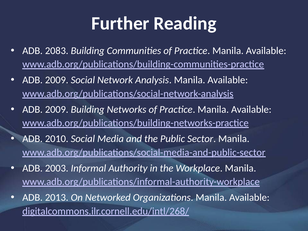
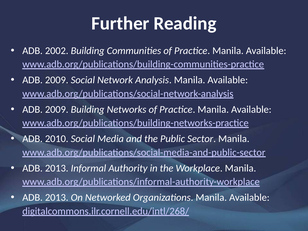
2083: 2083 -> 2002
2003 at (57, 168): 2003 -> 2013
